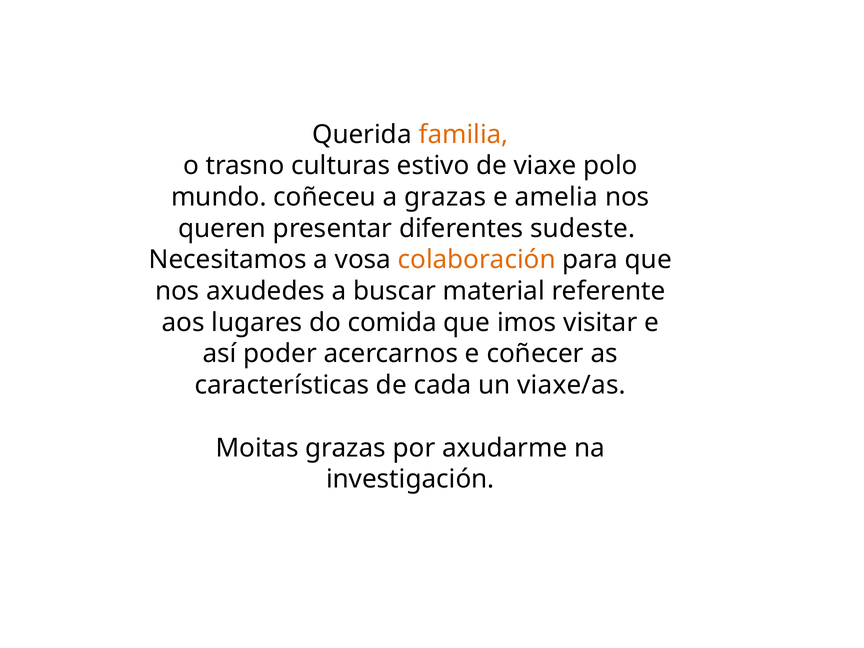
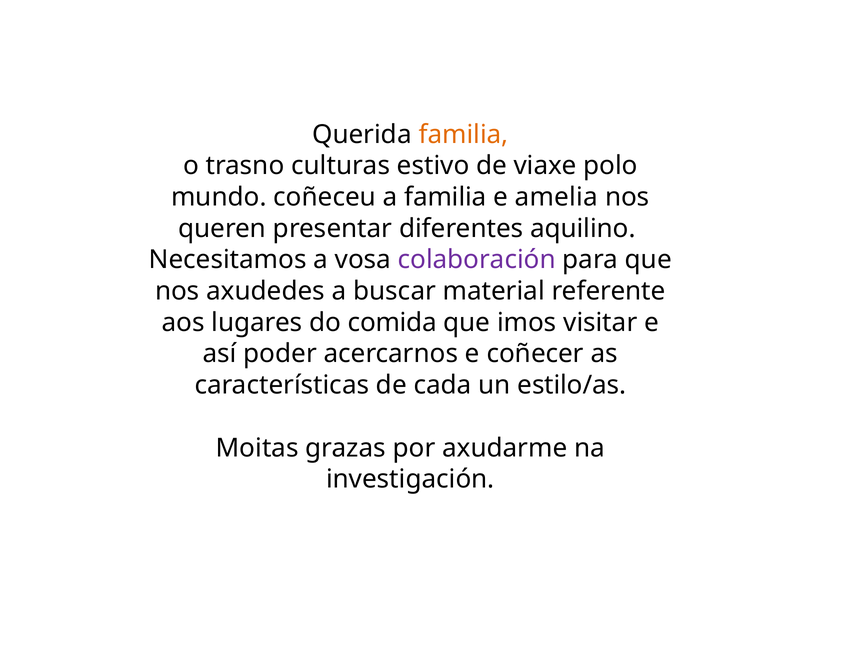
a grazas: grazas -> familia
sudeste: sudeste -> aquilino
colaboración colour: orange -> purple
viaxe/as: viaxe/as -> estilo/as
